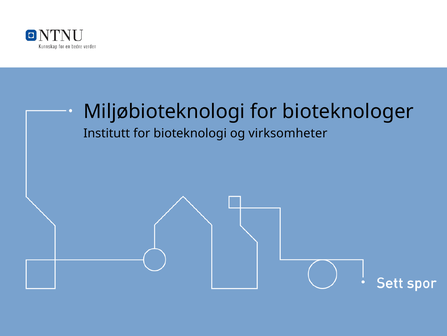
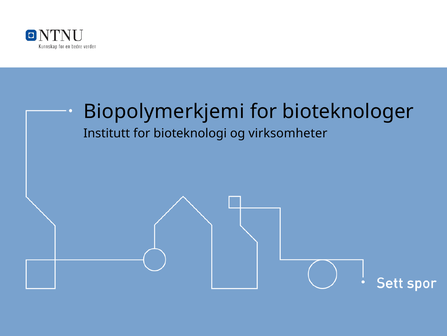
Miljøbioteknologi: Miljøbioteknologi -> Biopolymerkjemi
